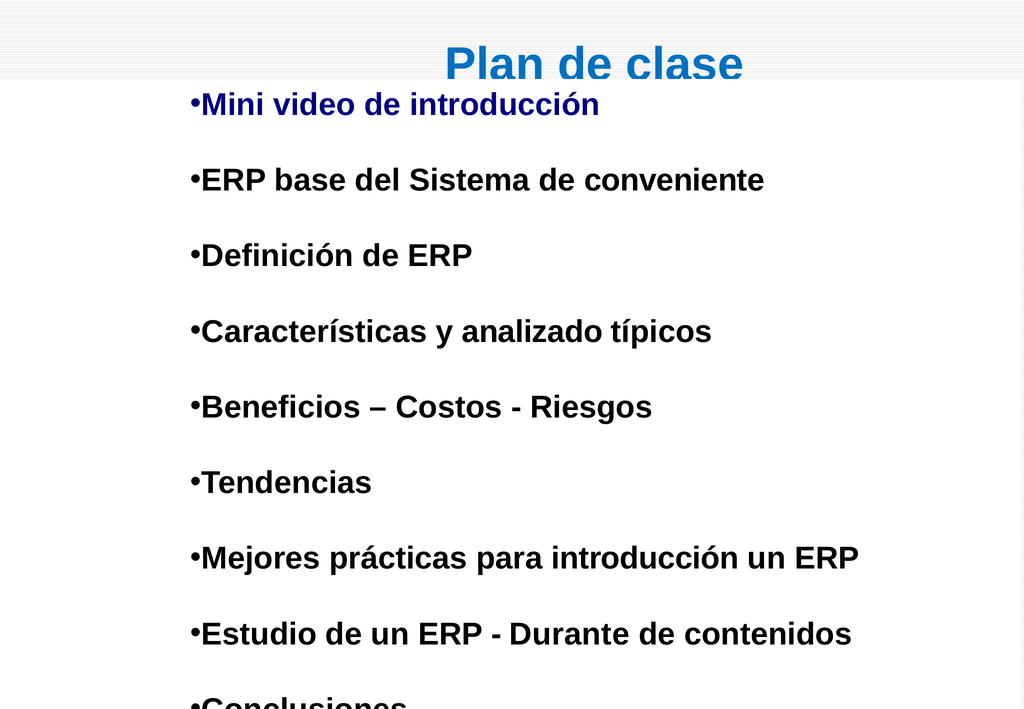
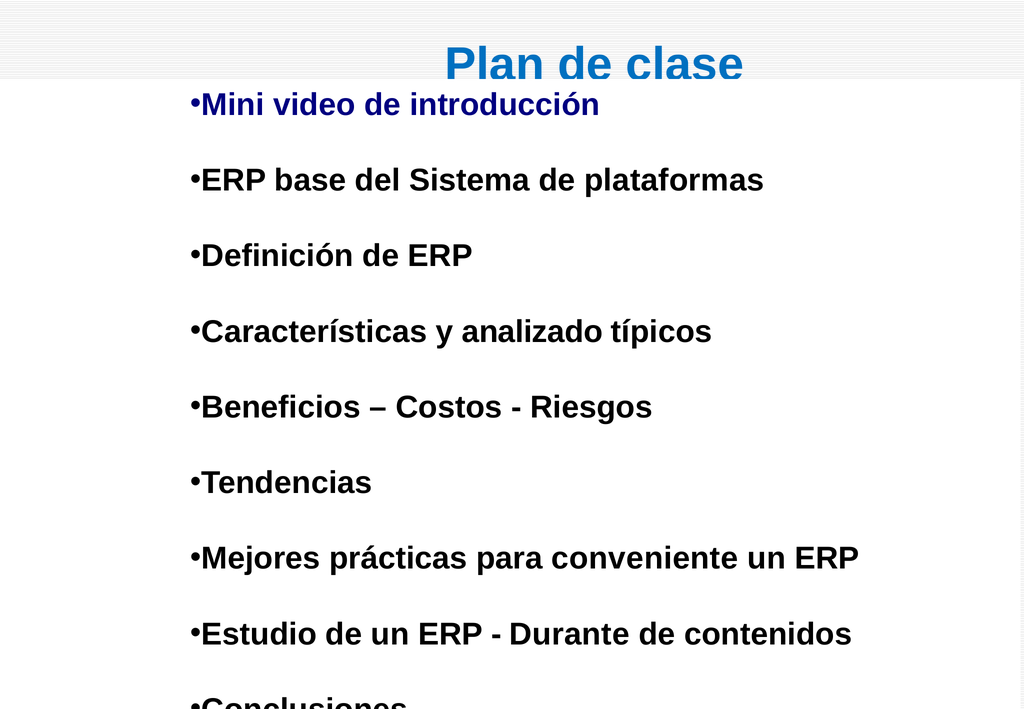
conveniente: conveniente -> plataformas
para introducción: introducción -> conveniente
